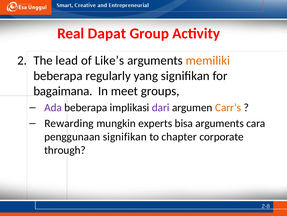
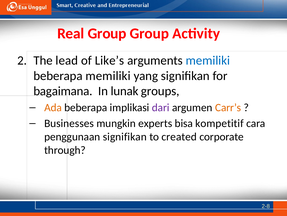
Real Dapat: Dapat -> Group
memiliki at (208, 60) colour: orange -> blue
beberapa regularly: regularly -> memiliki
meet: meet -> lunak
Ada colour: purple -> orange
Rewarding: Rewarding -> Businesses
bisa arguments: arguments -> kompetitif
chapter: chapter -> created
